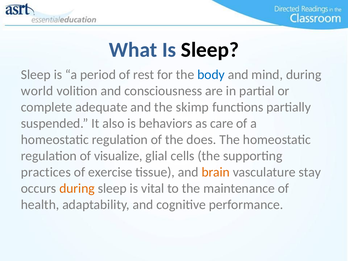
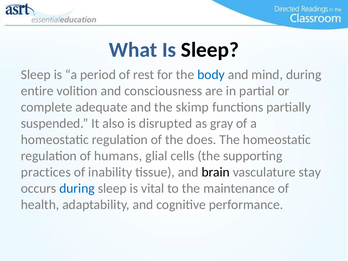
world: world -> entire
behaviors: behaviors -> disrupted
care: care -> gray
visualize: visualize -> humans
exercise: exercise -> inability
brain colour: orange -> black
during at (77, 188) colour: orange -> blue
